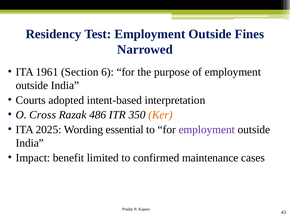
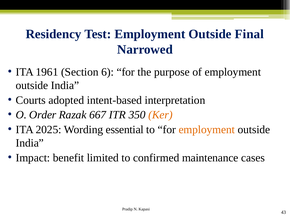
Fines: Fines -> Final
Cross: Cross -> Order
486: 486 -> 667
employment at (207, 130) colour: purple -> orange
